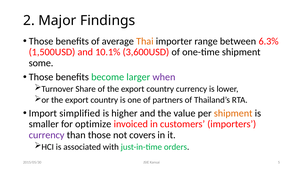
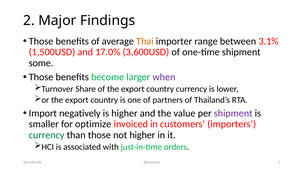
6.3%: 6.3% -> 3.1%
10.1%: 10.1% -> 17.0%
simplified: simplified -> negatively
shipment at (233, 114) colour: orange -> purple
currency at (47, 135) colour: purple -> green
not covers: covers -> higher
